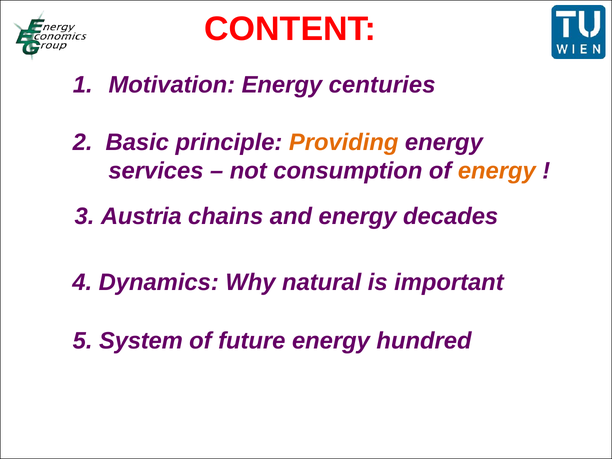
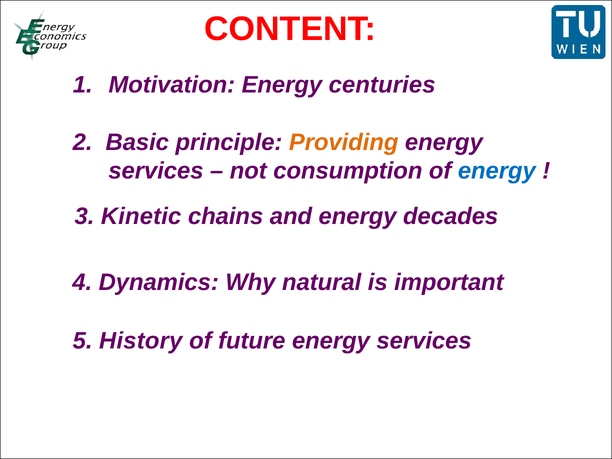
energy at (497, 171) colour: orange -> blue
Austria: Austria -> Kinetic
System: System -> History
future energy hundred: hundred -> services
